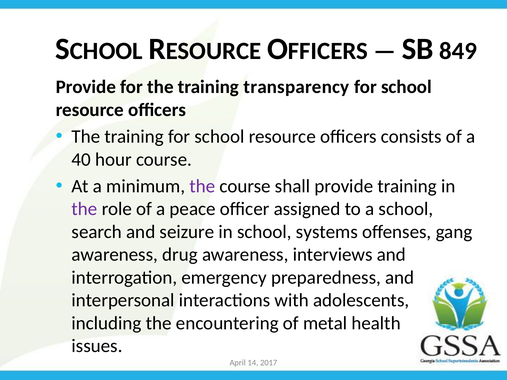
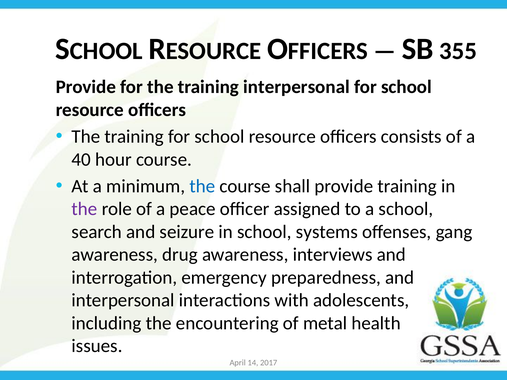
849: 849 -> 355
training transparency: transparency -> interpersonal
the at (202, 186) colour: purple -> blue
